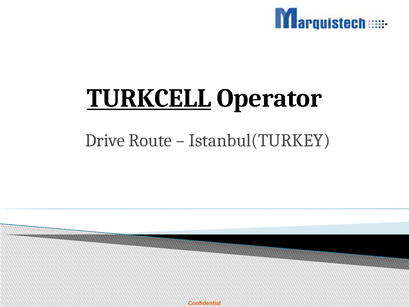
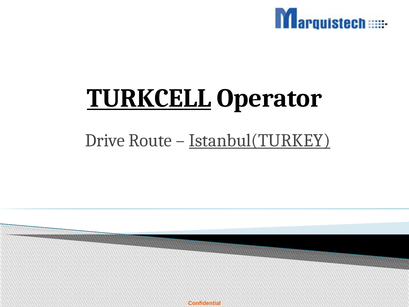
Istanbul(TURKEY underline: none -> present
